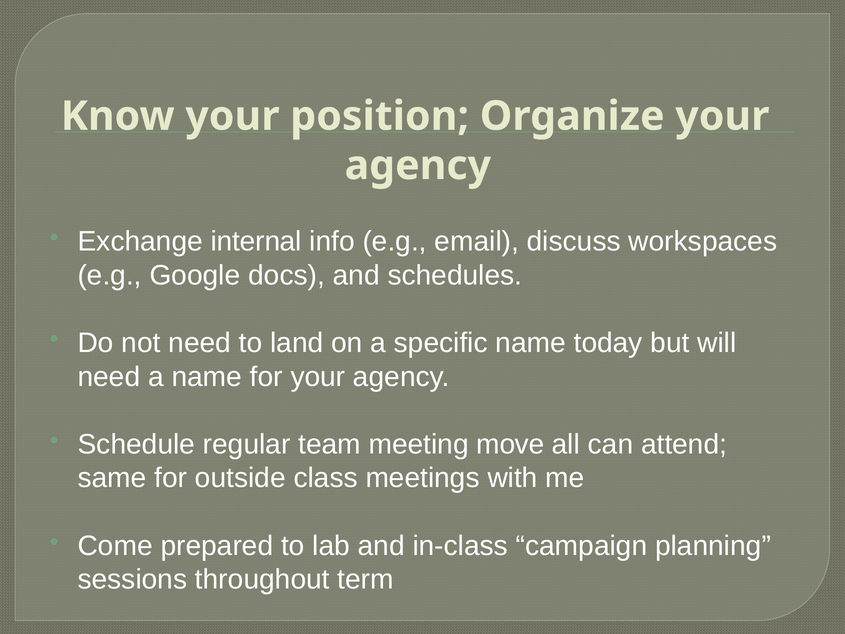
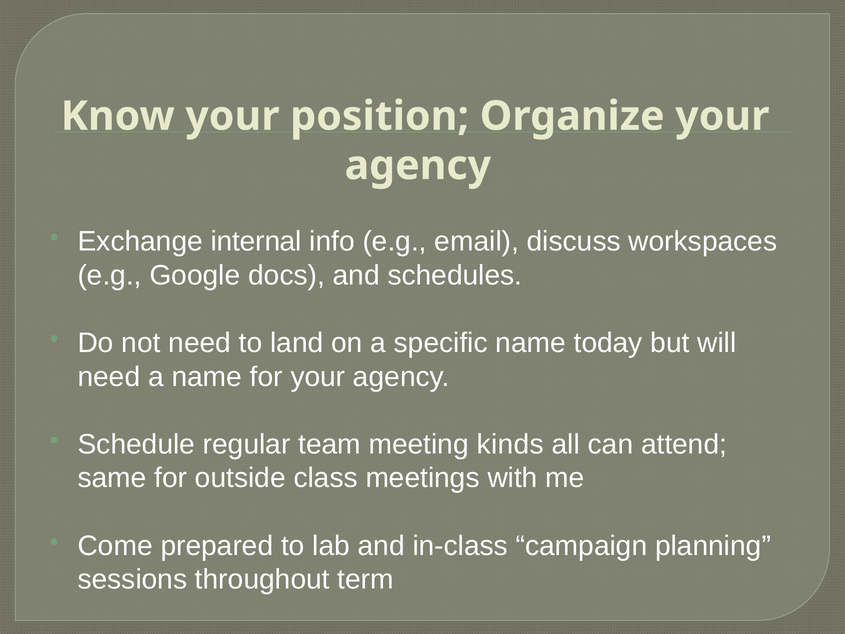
move: move -> kinds
